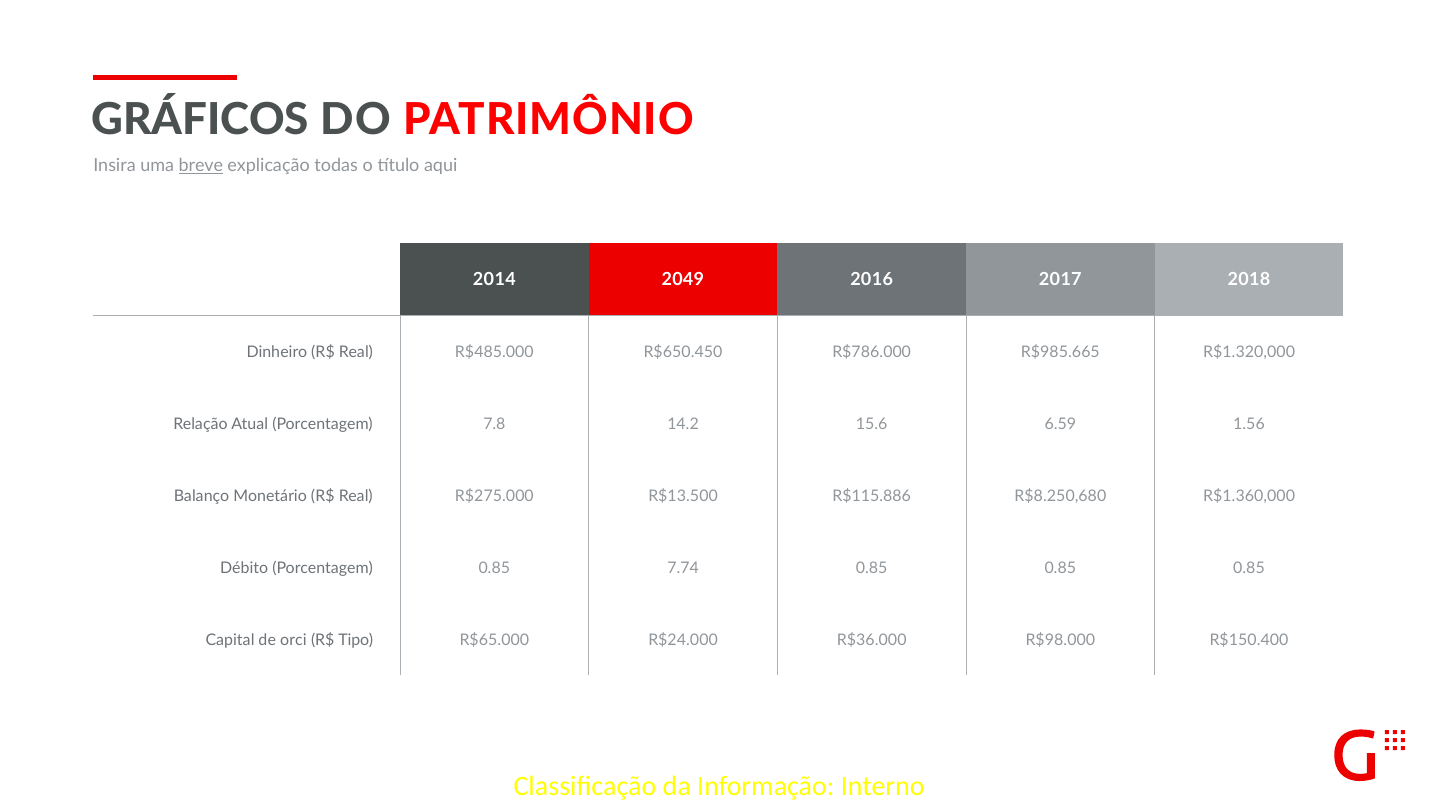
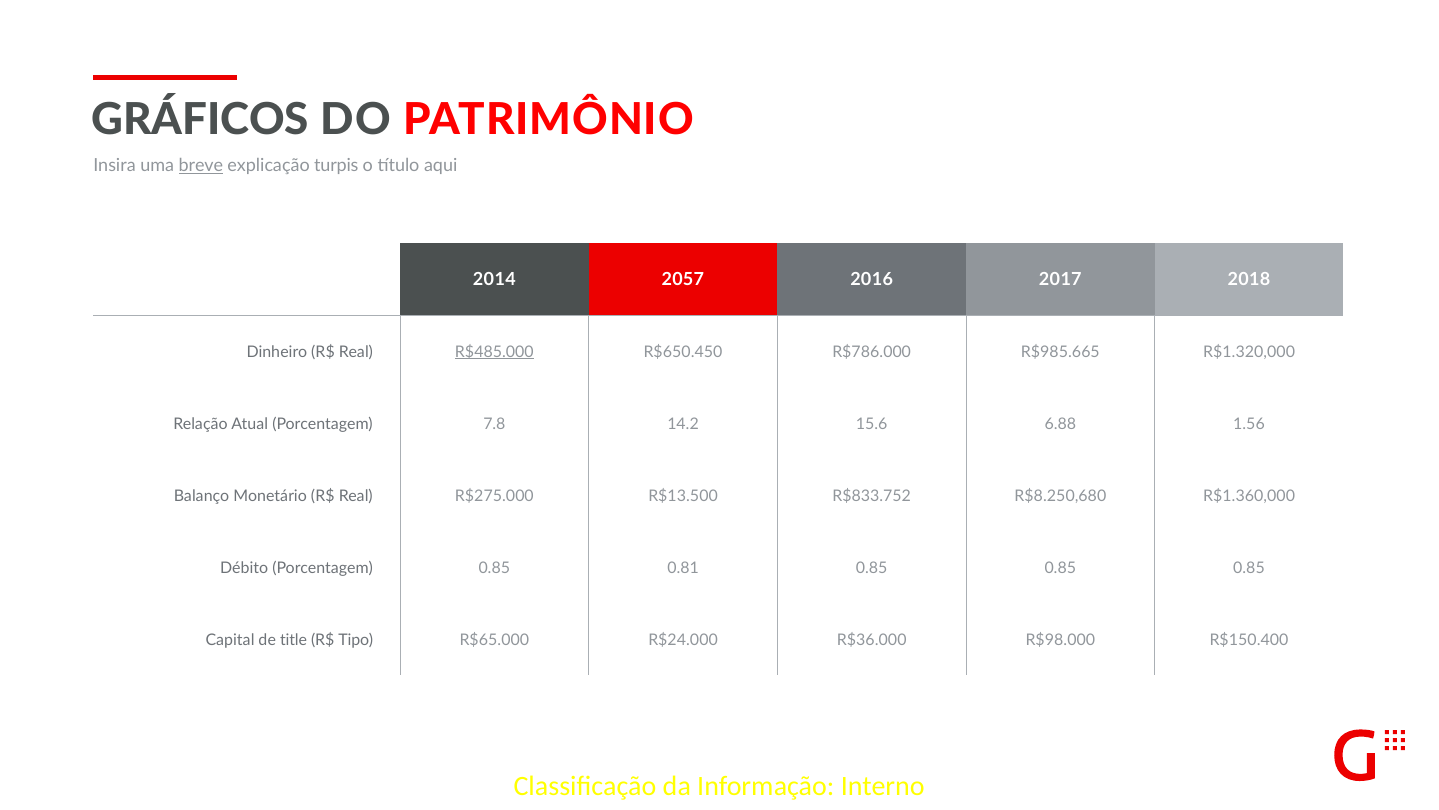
todas: todas -> turpis
2049: 2049 -> 2057
R$485.000 underline: none -> present
6.59: 6.59 -> 6.88
R$115.886: R$115.886 -> R$833.752
7.74: 7.74 -> 0.81
orci: orci -> title
